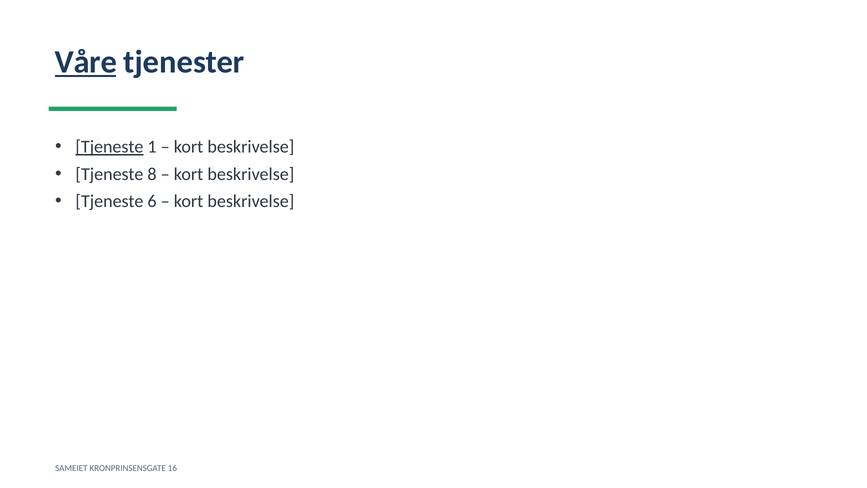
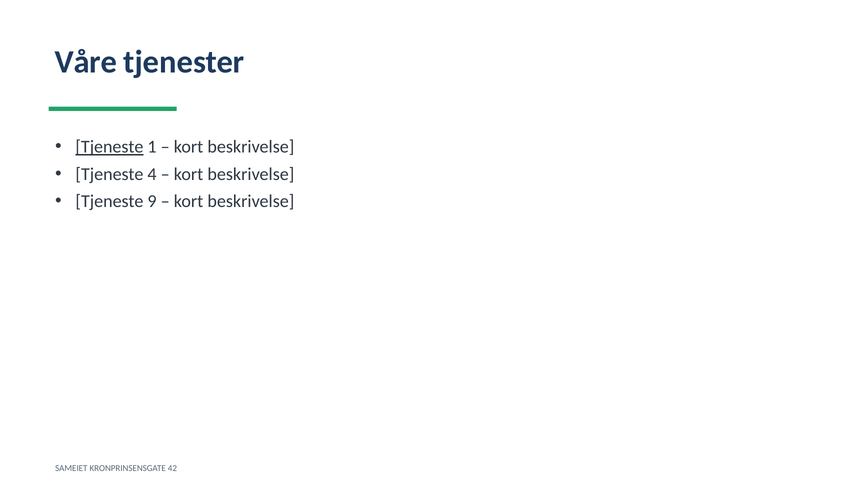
Våre underline: present -> none
8: 8 -> 4
6: 6 -> 9
16: 16 -> 42
